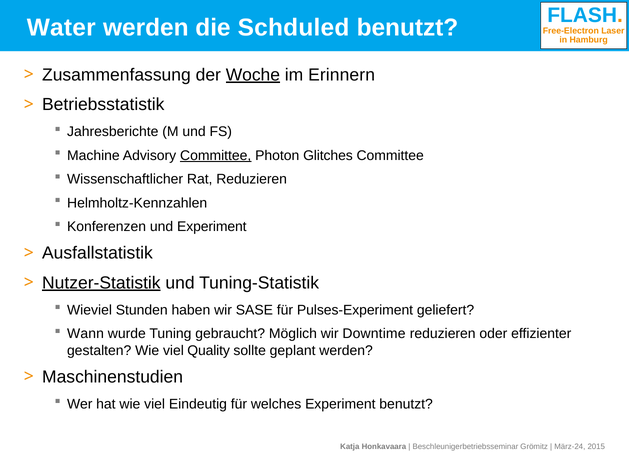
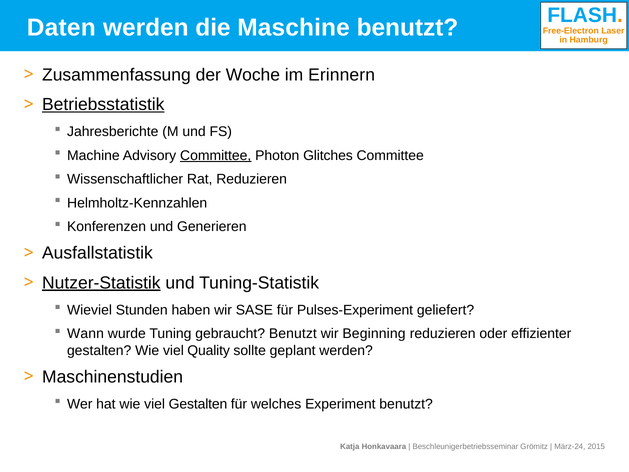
Water: Water -> Daten
Schduled: Schduled -> Maschine
Woche underline: present -> none
Betriebsstatistik underline: none -> present
und Experiment: Experiment -> Generieren
gebraucht Möglich: Möglich -> Benutzt
Downtime: Downtime -> Beginning
viel Eindeutig: Eindeutig -> Gestalten
